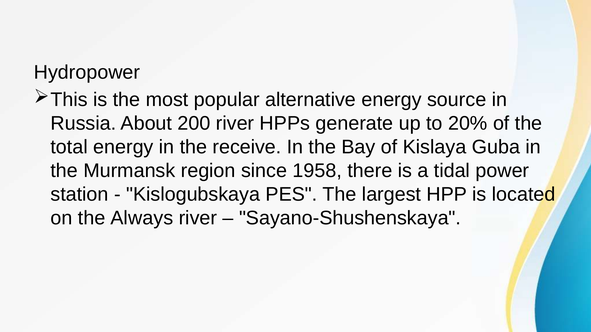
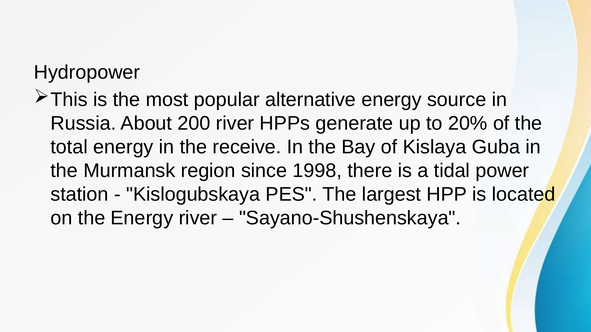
1958: 1958 -> 1998
the Always: Always -> Energy
